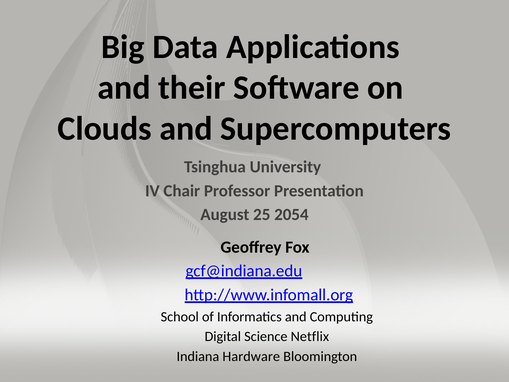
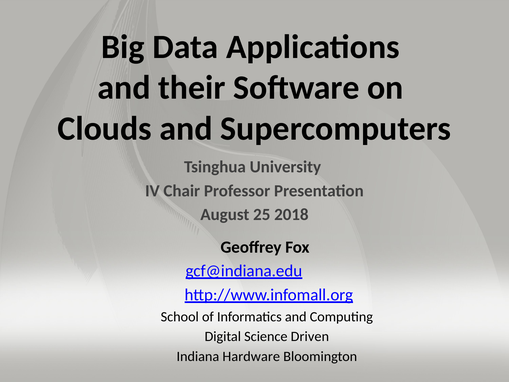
2054: 2054 -> 2018
Netflix: Netflix -> Driven
